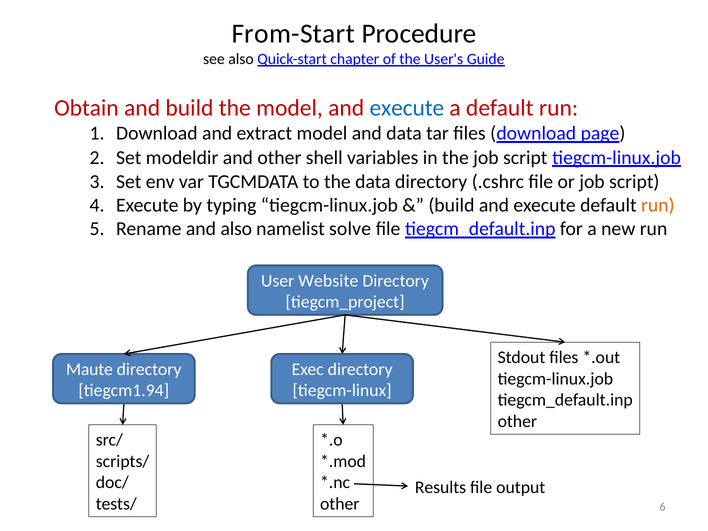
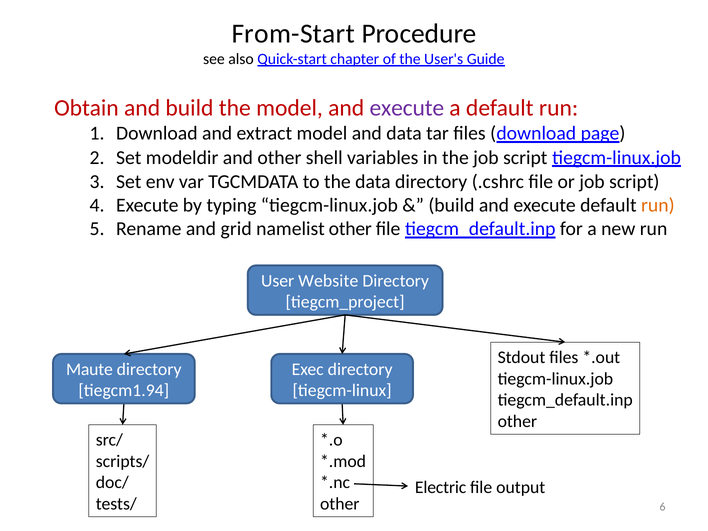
execute at (407, 108) colour: blue -> purple
and also: also -> grid
namelist solve: solve -> other
Results: Results -> Electric
